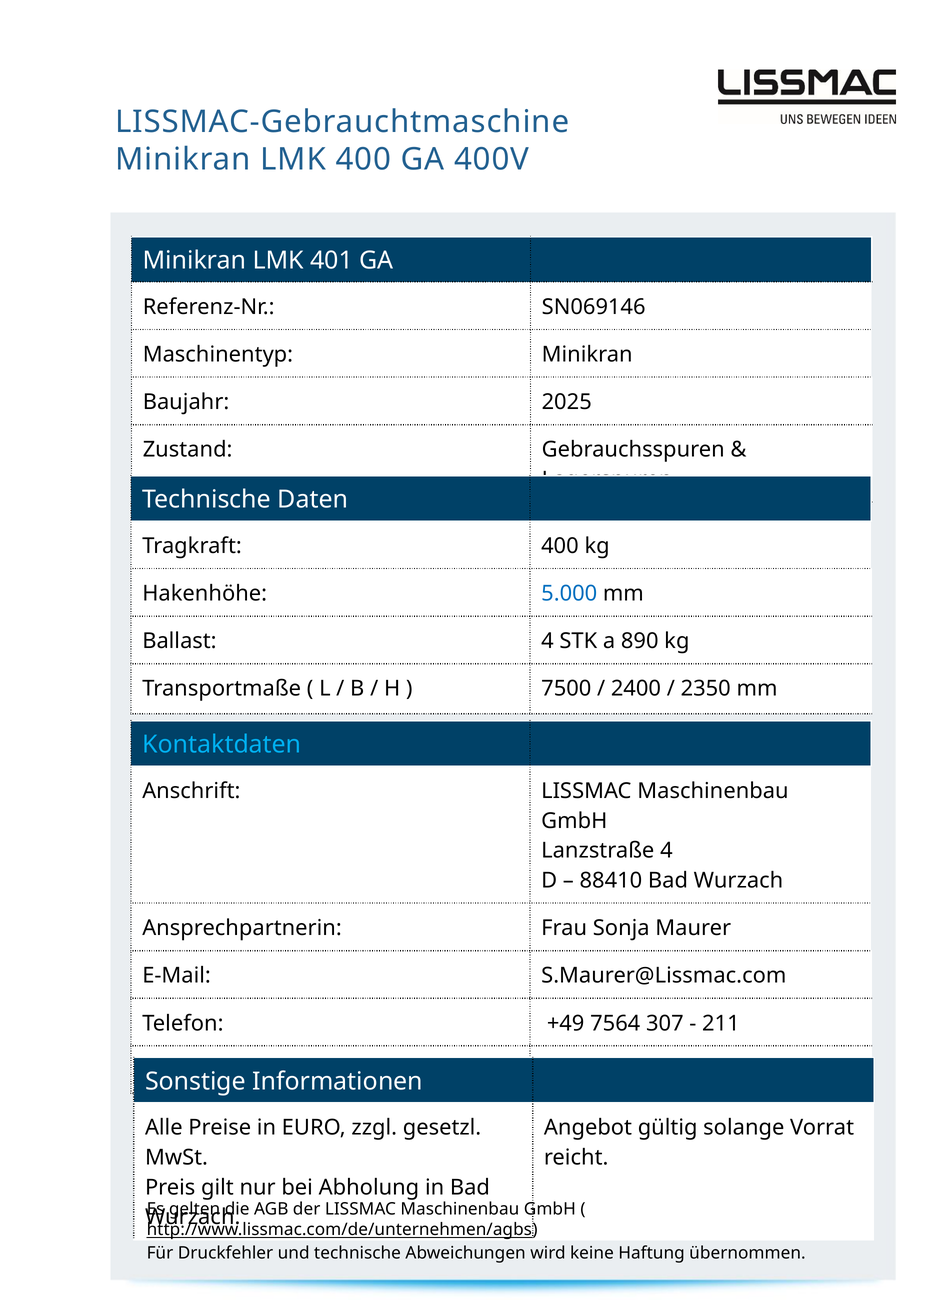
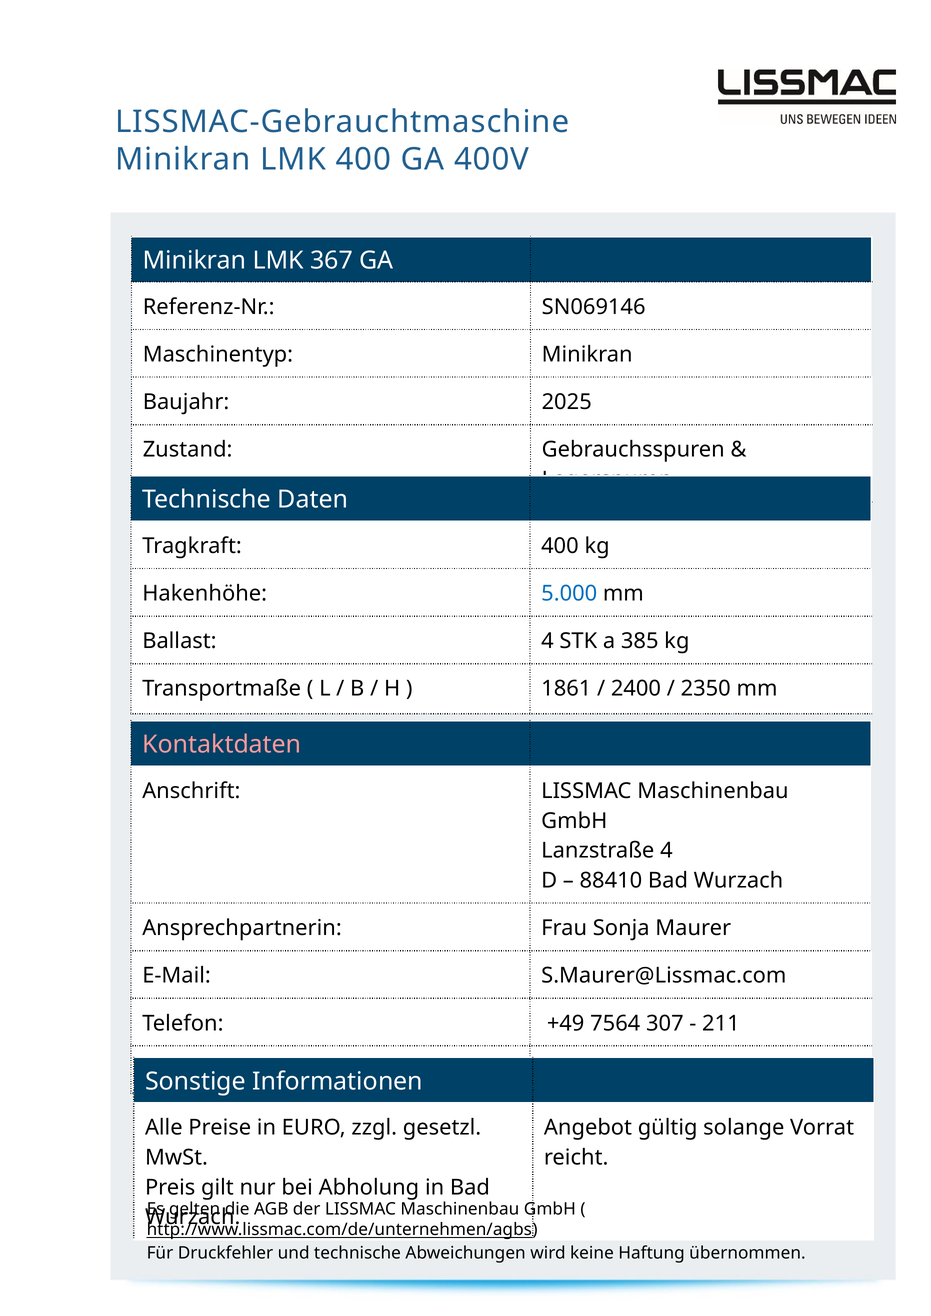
401: 401 -> 367
890: 890 -> 385
7500: 7500 -> 1861
Kontaktdaten colour: light blue -> pink
